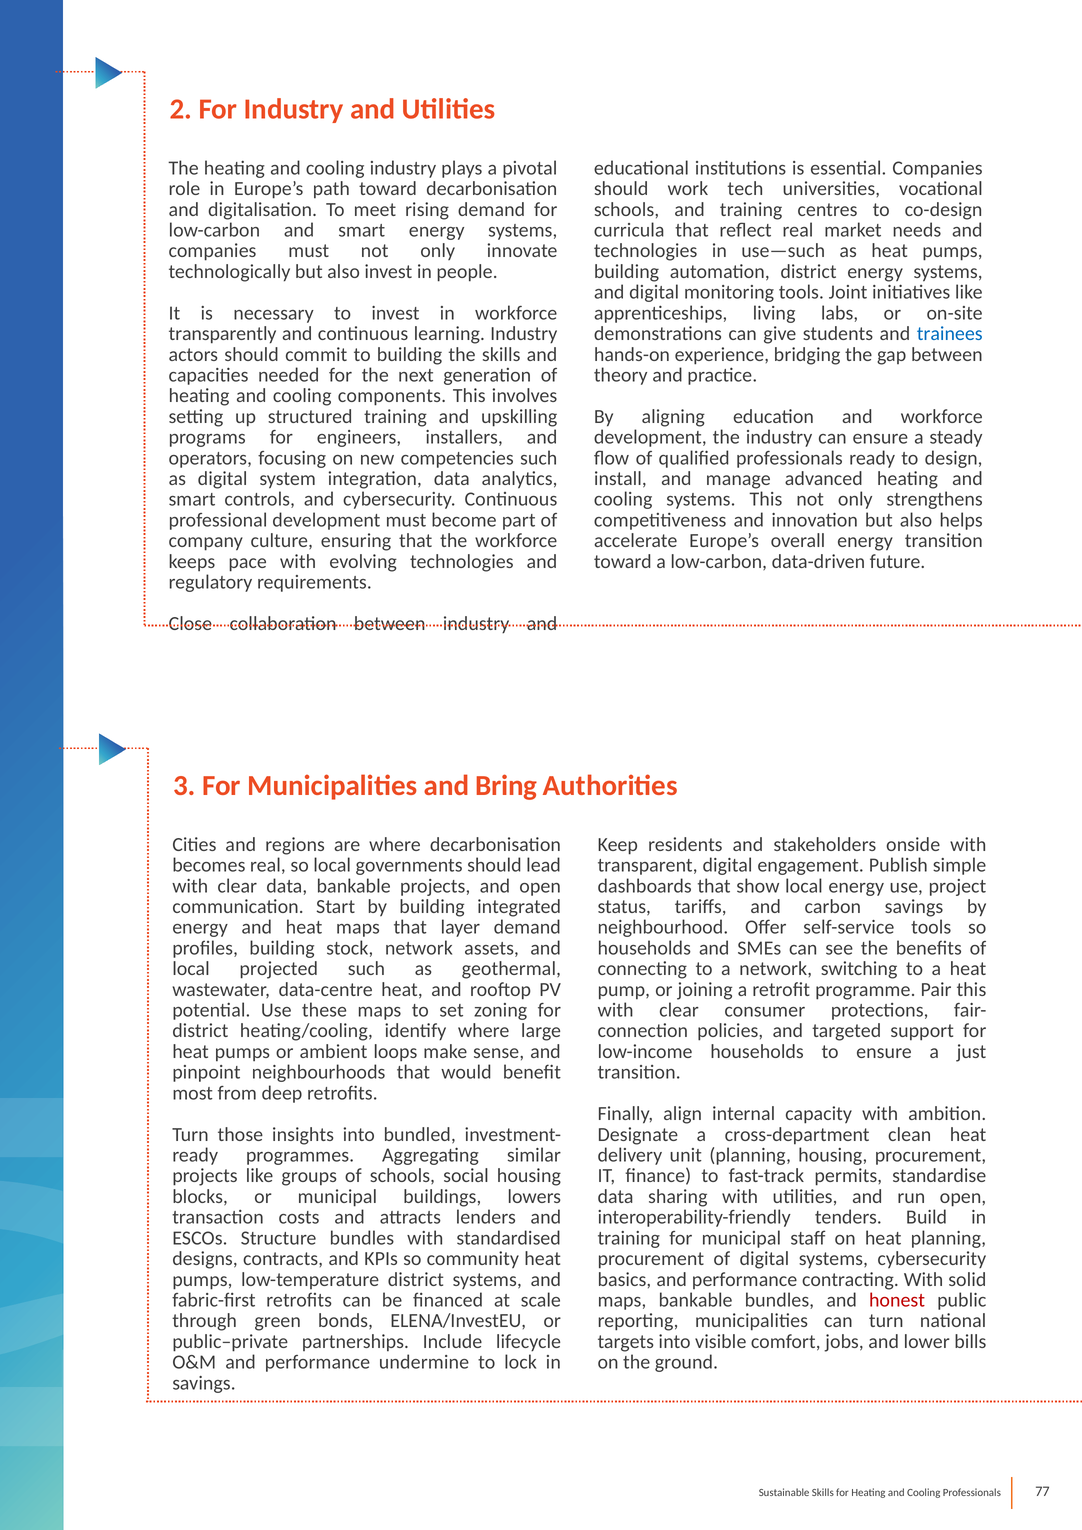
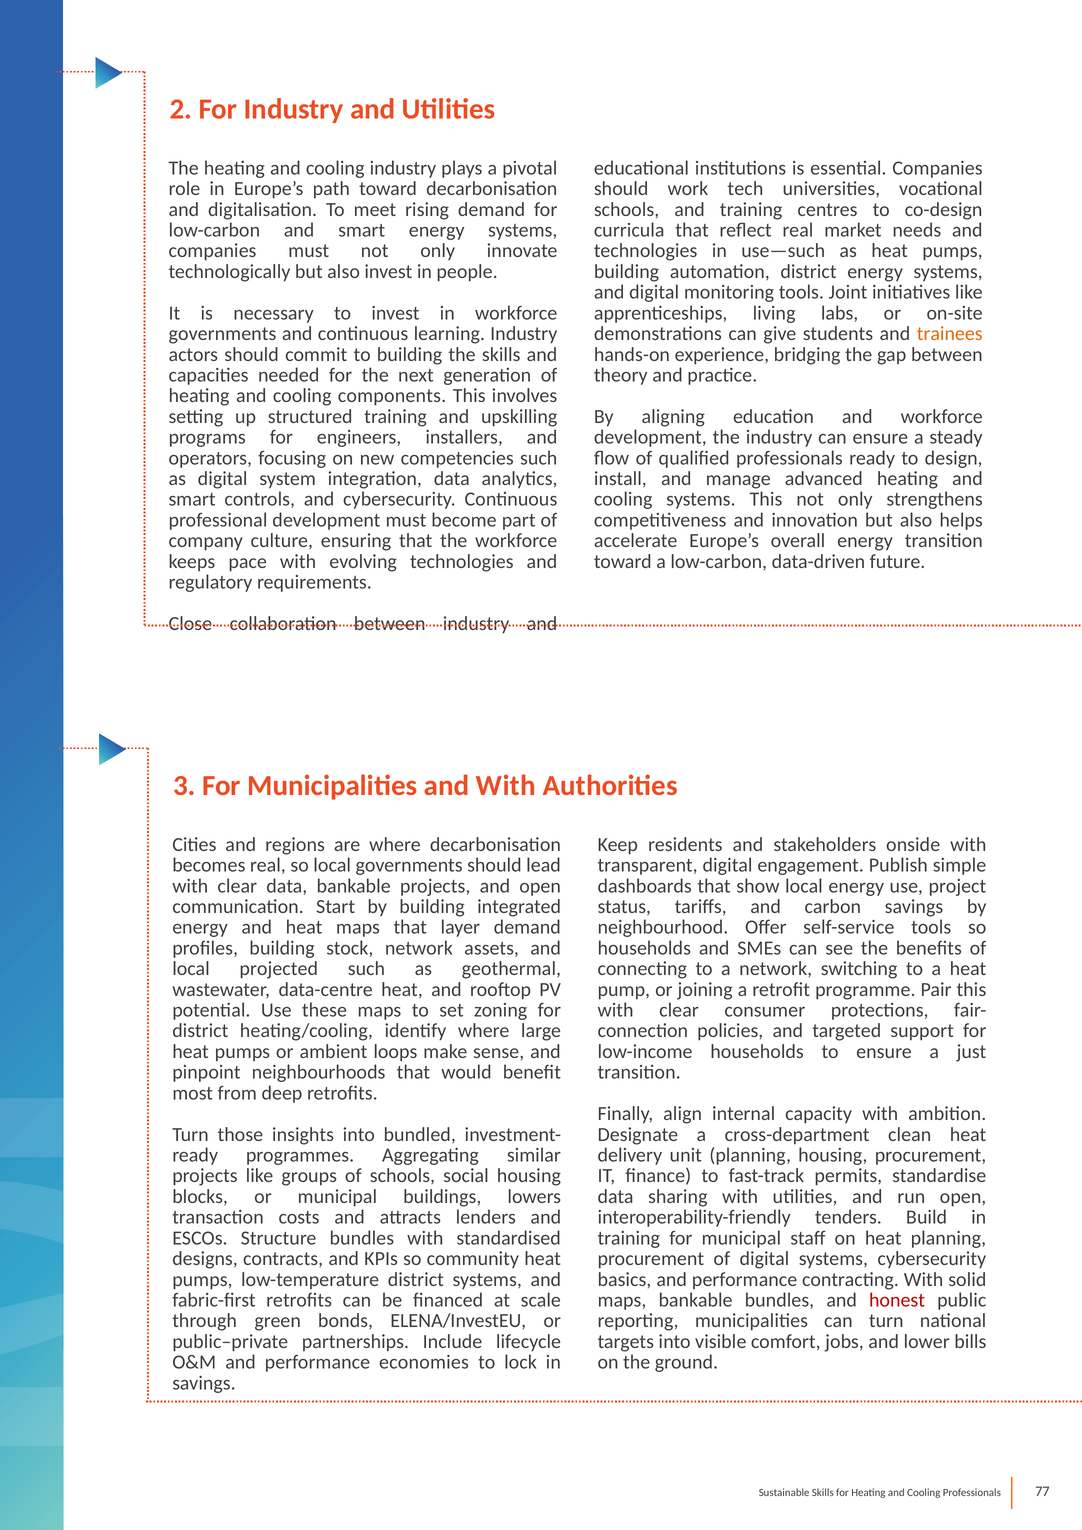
transparently at (223, 334): transparently -> governments
trainees colour: blue -> orange
and Bring: Bring -> With
undermine: undermine -> economies
